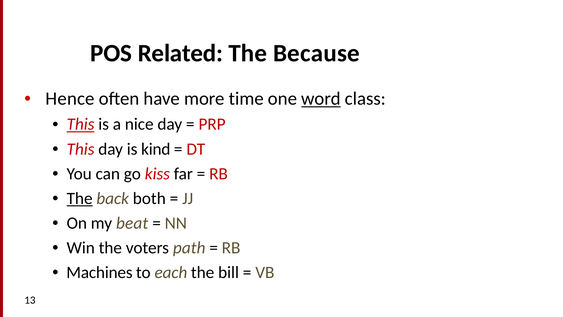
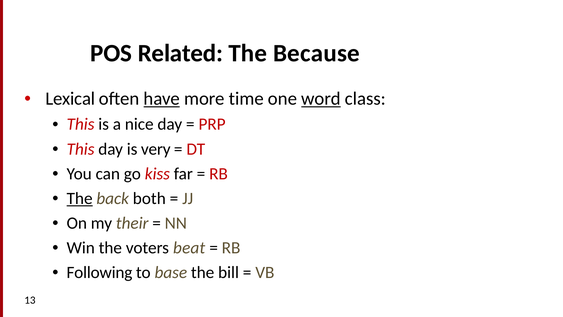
Hence: Hence -> Lexical
have underline: none -> present
This at (81, 124) underline: present -> none
kind: kind -> very
beat: beat -> their
path: path -> beat
Machines: Machines -> Following
each: each -> base
